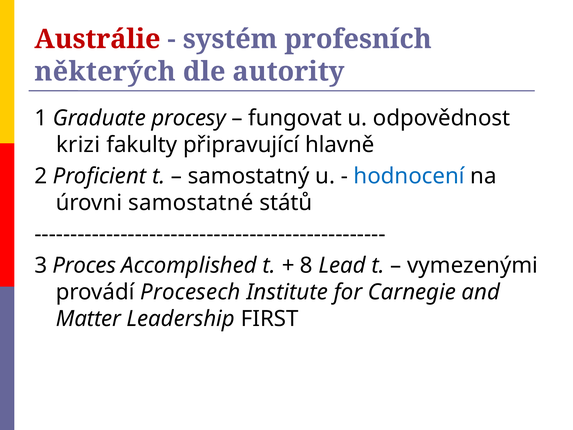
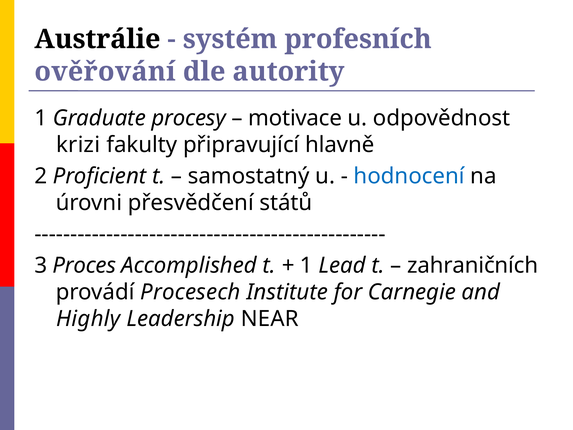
Austrálie colour: red -> black
některých: některých -> ověřování
fungovat: fungovat -> motivace
samostatné: samostatné -> přesvědčení
8 at (306, 265): 8 -> 1
vymezenými: vymezenými -> zahraničních
Matter: Matter -> Highly
FIRST: FIRST -> NEAR
